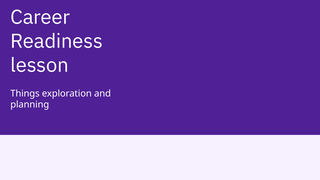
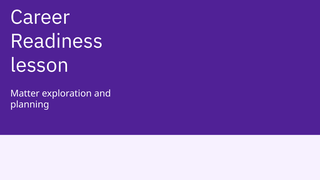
Things: Things -> Matter
